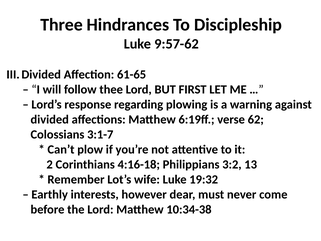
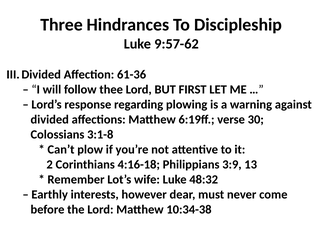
61-65: 61-65 -> 61-36
62: 62 -> 30
3:1-7: 3:1-7 -> 3:1-8
3:2: 3:2 -> 3:9
19:32: 19:32 -> 48:32
